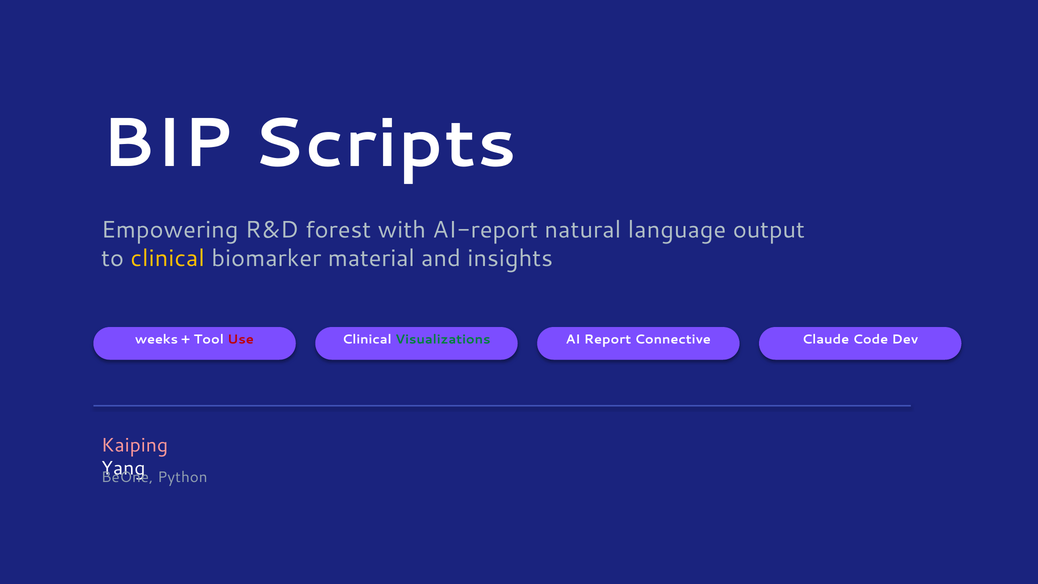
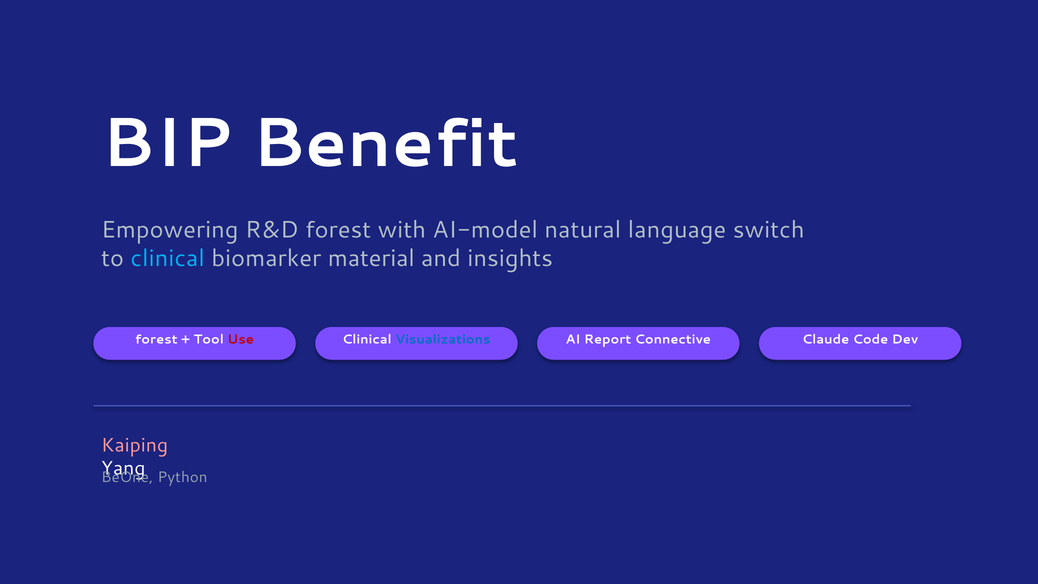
Scripts: Scripts -> Benefit
AI-report: AI-report -> AI-model
output: output -> switch
clinical at (168, 258) colour: yellow -> light blue
weeks at (156, 339): weeks -> forest
Visualizations colour: green -> blue
